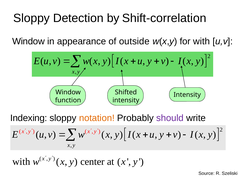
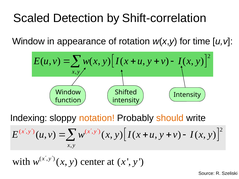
Sloppy at (32, 18): Sloppy -> Scaled
outside: outside -> rotation
for with: with -> time
should colour: purple -> orange
